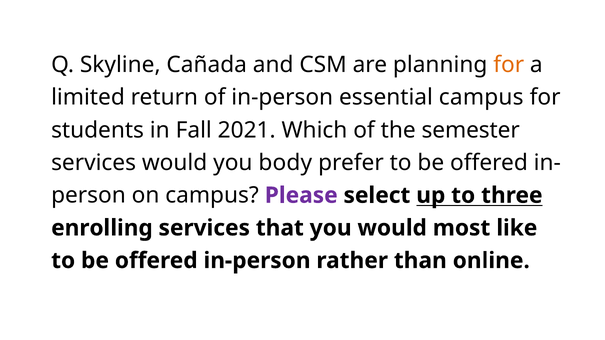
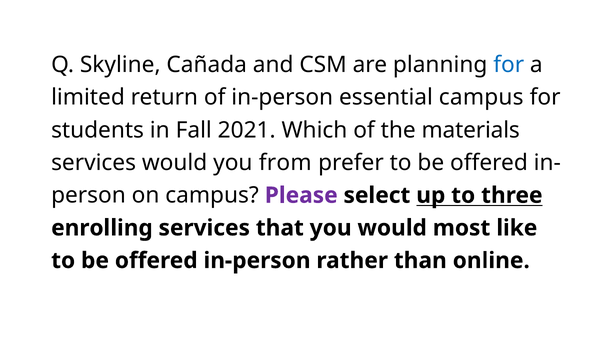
for at (509, 65) colour: orange -> blue
semester: semester -> materials
body: body -> from
